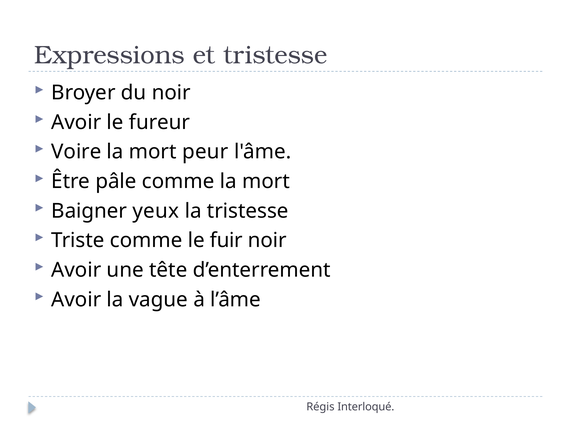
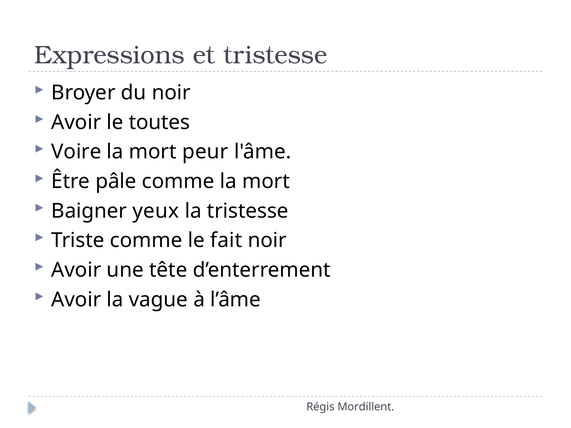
fureur: fureur -> toutes
fuir: fuir -> fait
Interloqué: Interloqué -> Mordillent
